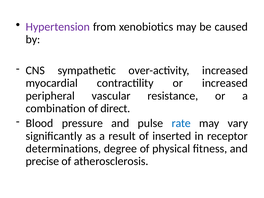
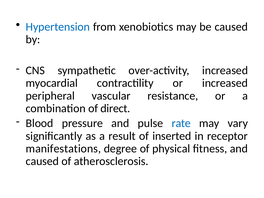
Hypertension colour: purple -> blue
determinations: determinations -> manifestations
precise at (42, 161): precise -> caused
